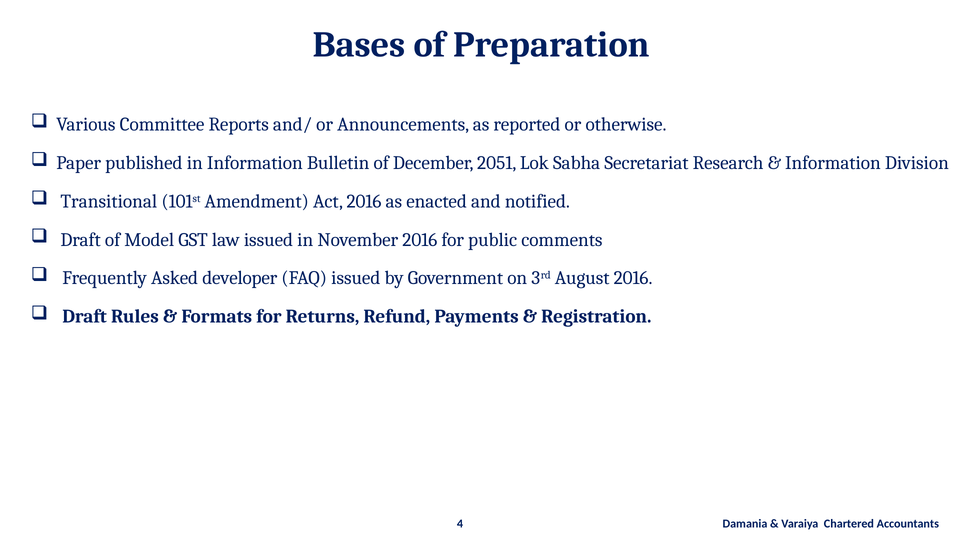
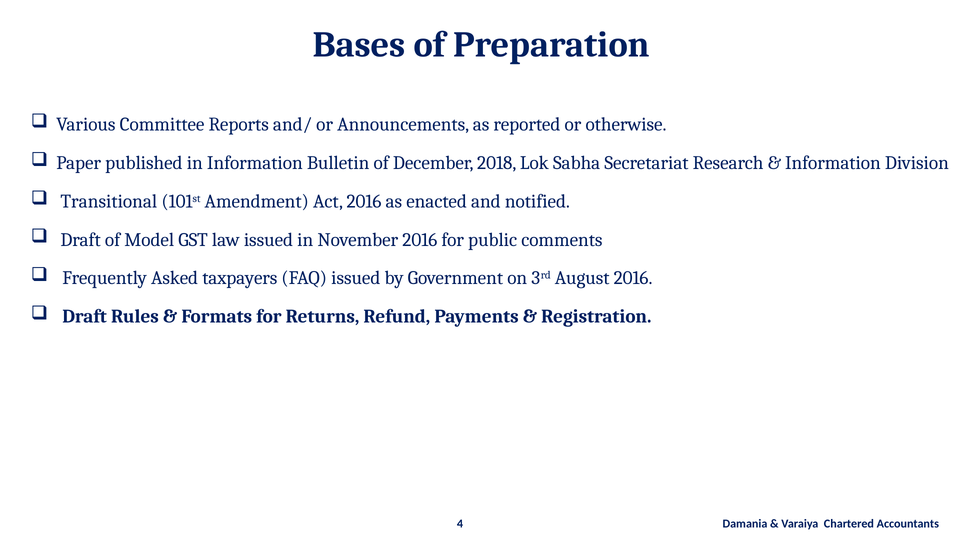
2051: 2051 -> 2018
developer: developer -> taxpayers
